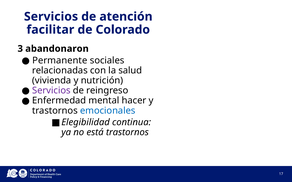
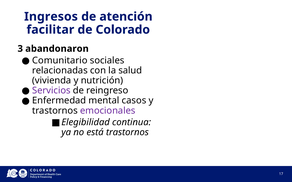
Servicios at (51, 17): Servicios -> Ingresos
Permanente: Permanente -> Comunitario
hacer: hacer -> casos
emocionales colour: blue -> purple
